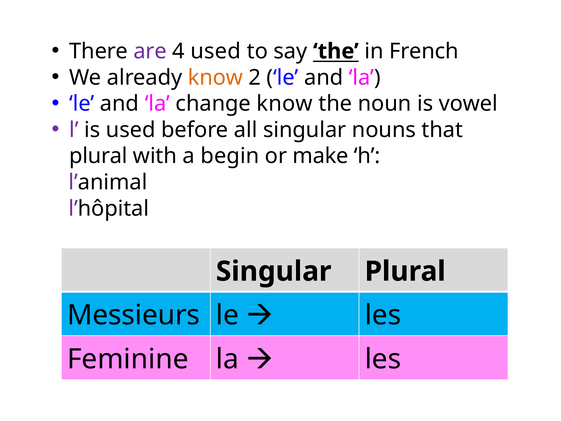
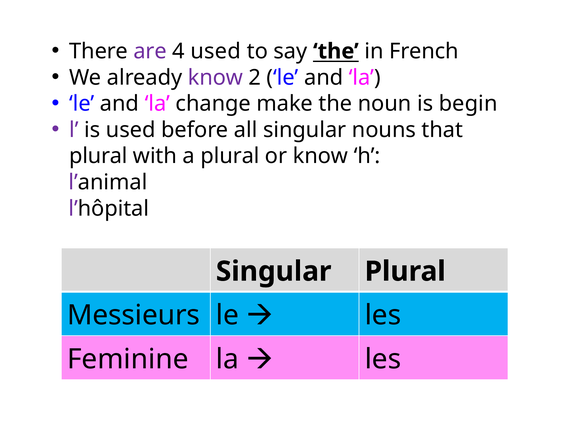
know at (216, 77) colour: orange -> purple
change know: know -> make
vowel: vowel -> begin
a begin: begin -> plural
or make: make -> know
